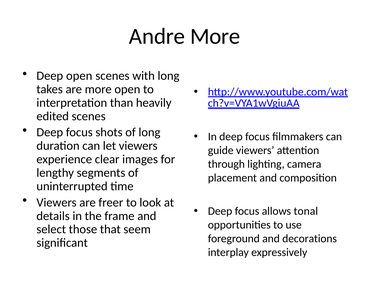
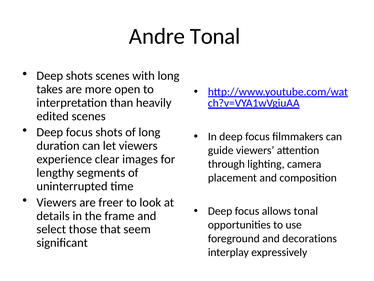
Andre More: More -> Tonal
Deep open: open -> shots
